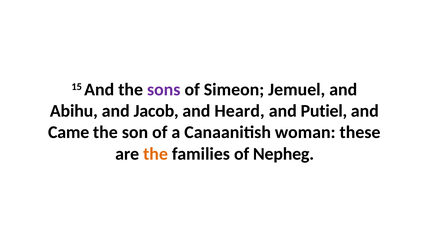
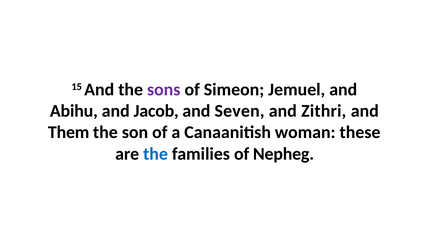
Heard: Heard -> Seven
Putiel: Putiel -> Zithri
Came: Came -> Them
the at (156, 154) colour: orange -> blue
